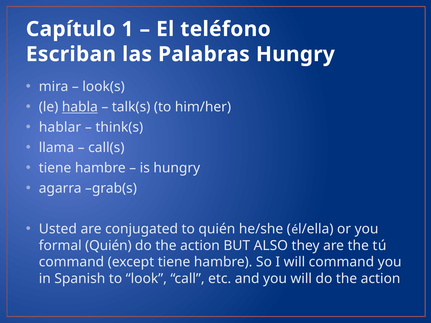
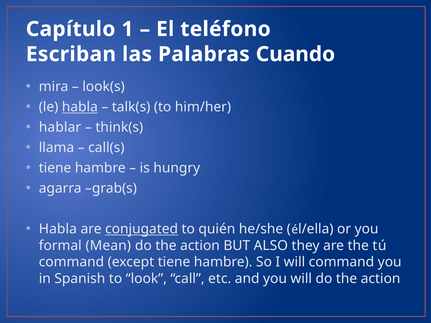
Palabras Hungry: Hungry -> Cuando
Usted at (58, 229): Usted -> Habla
conjugated underline: none -> present
formal Quién: Quién -> Mean
